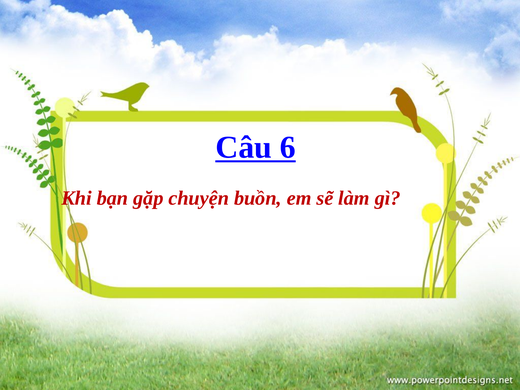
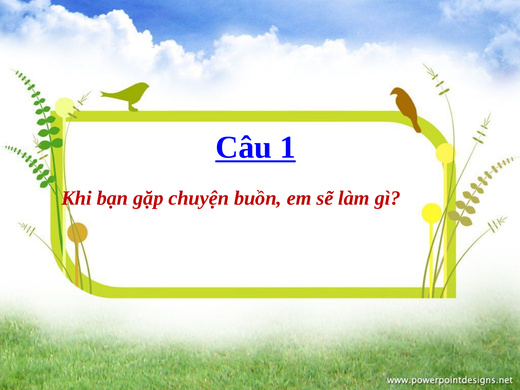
6: 6 -> 1
